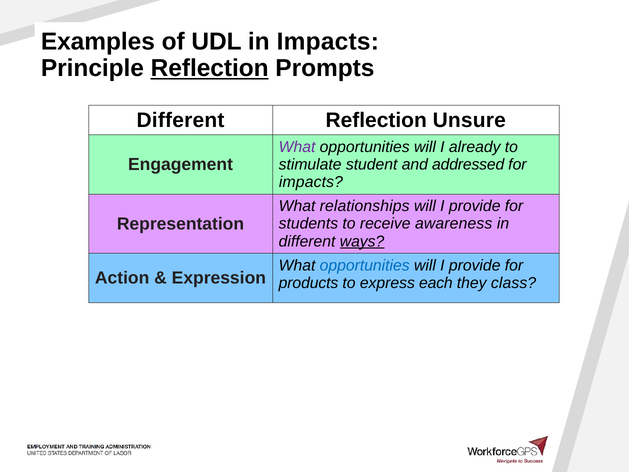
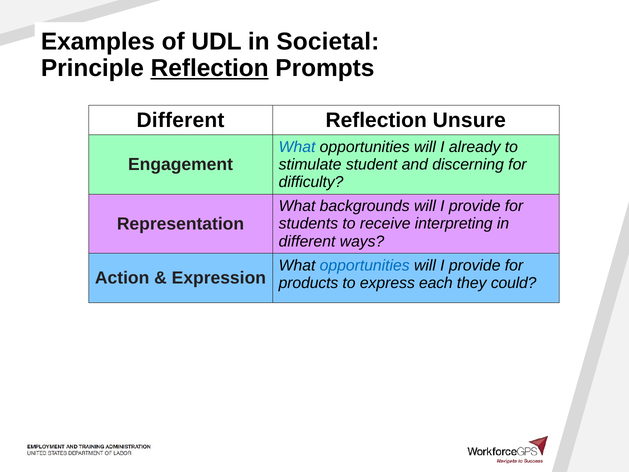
in Impacts: Impacts -> Societal
What at (297, 147) colour: purple -> blue
addressed: addressed -> discerning
impacts at (311, 182): impacts -> difficulty
relationships: relationships -> backgrounds
awareness: awareness -> interpreting
ways underline: present -> none
class: class -> could
